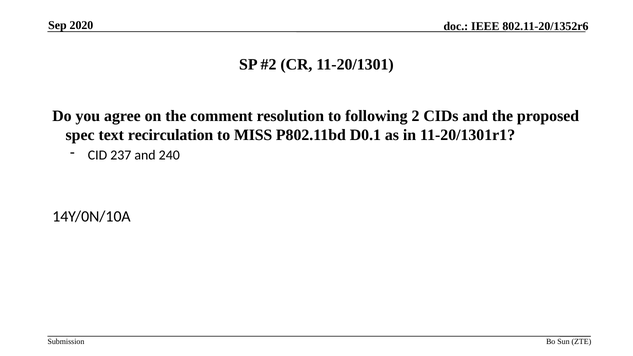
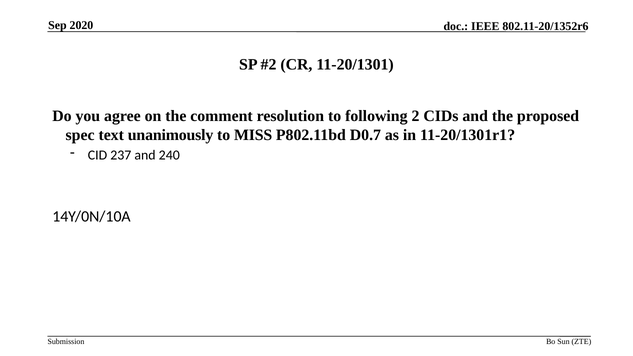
recirculation: recirculation -> unanimously
D0.1: D0.1 -> D0.7
